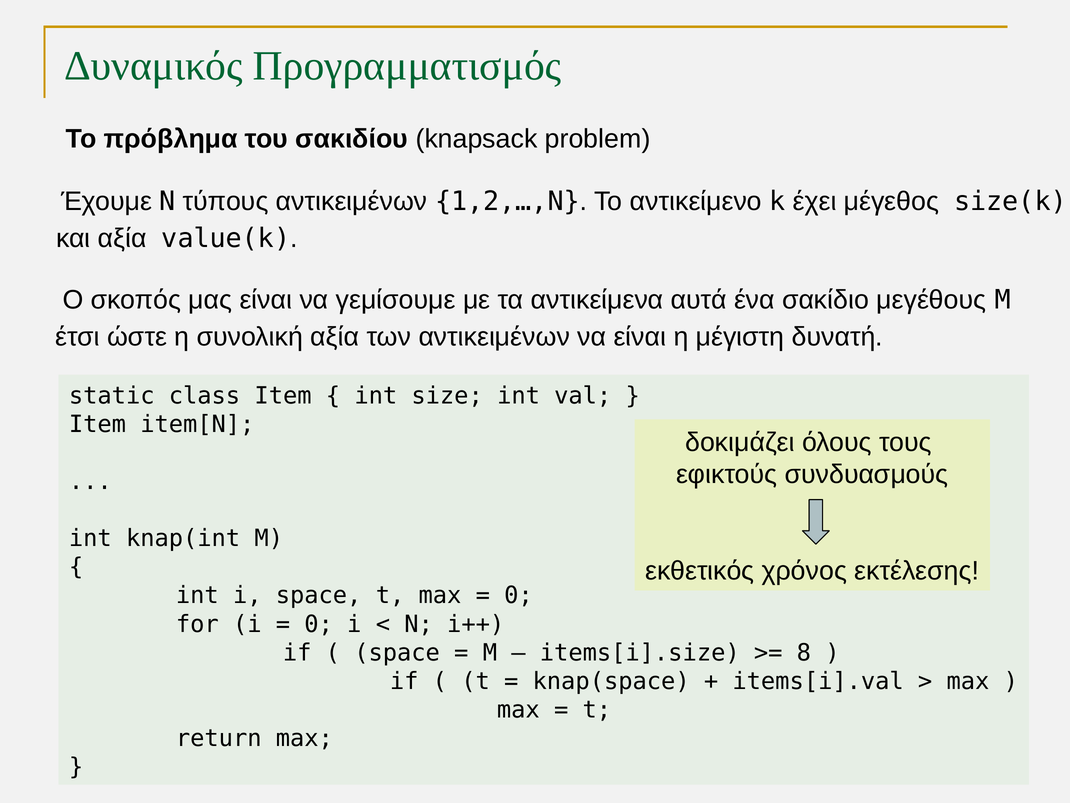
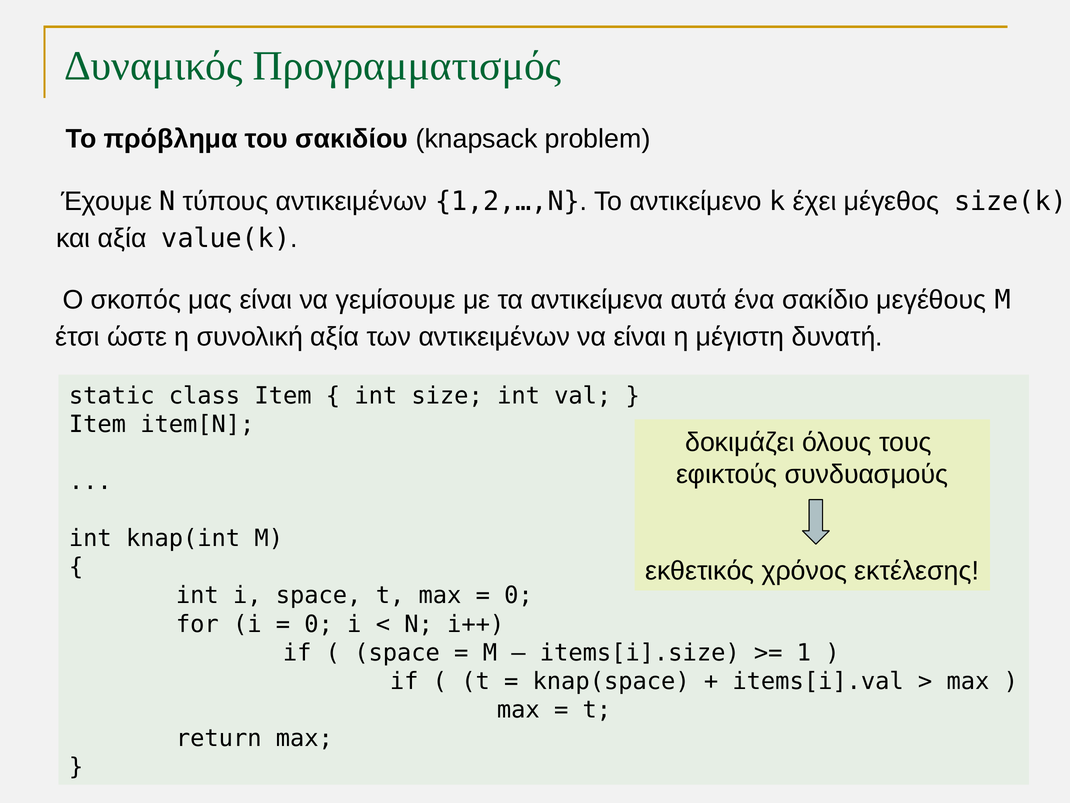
8: 8 -> 1
